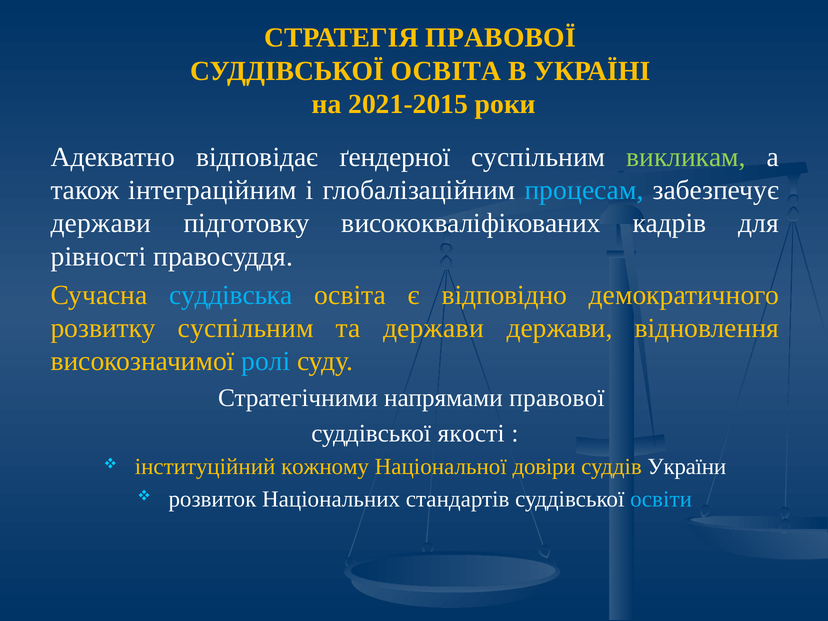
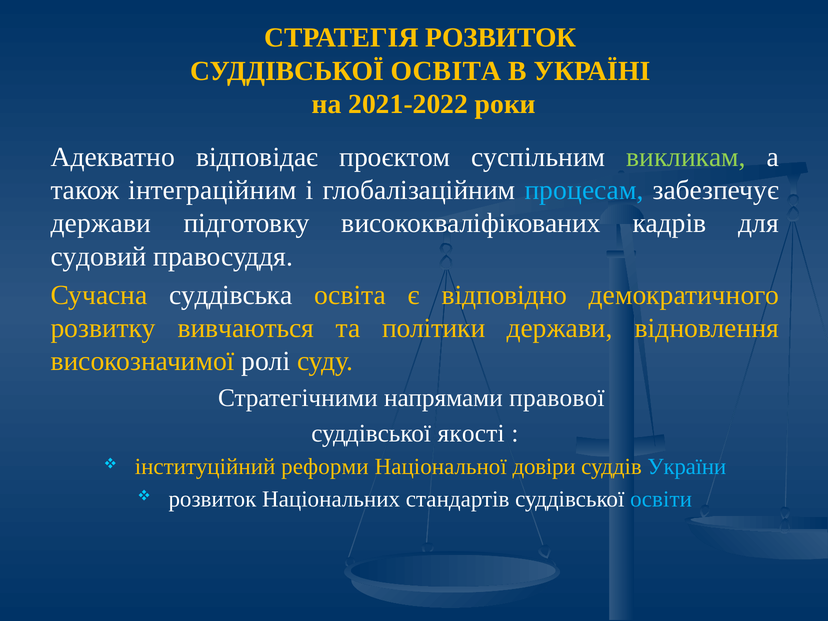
СТРАТЕГІЯ ПРАВОВОЇ: ПРАВОВОЇ -> РОЗВИТОК
2021-2015: 2021-2015 -> 2021-2022
ґендерної: ґендерної -> проєктом
рівності: рівності -> судовий
суддівська colour: light blue -> white
розвитку суспільним: суспільним -> вивчаються
та держави: держави -> політики
ролі colour: light blue -> white
кожному: кожному -> реформи
України colour: white -> light blue
